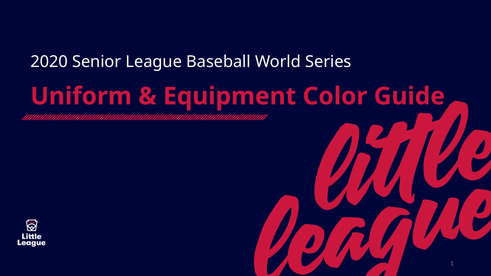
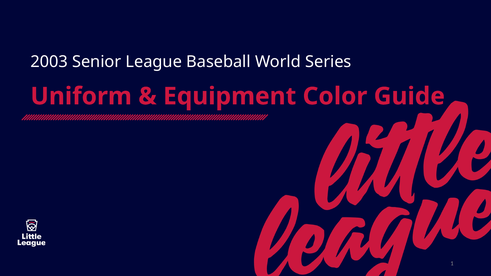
2020: 2020 -> 2003
